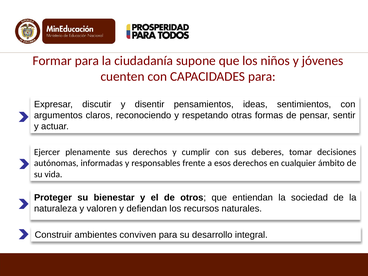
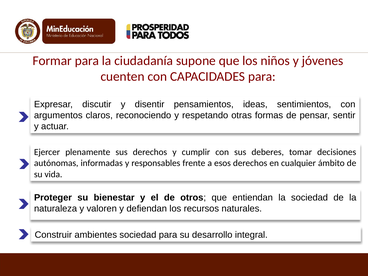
ambientes conviven: conviven -> sociedad
